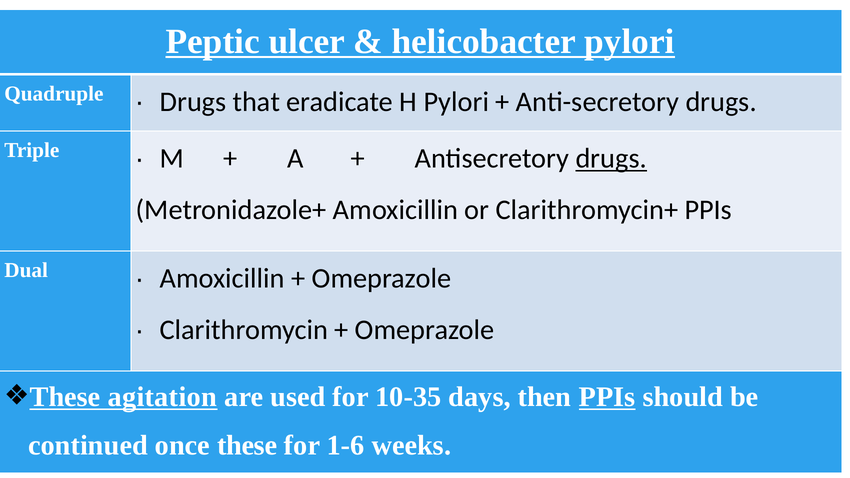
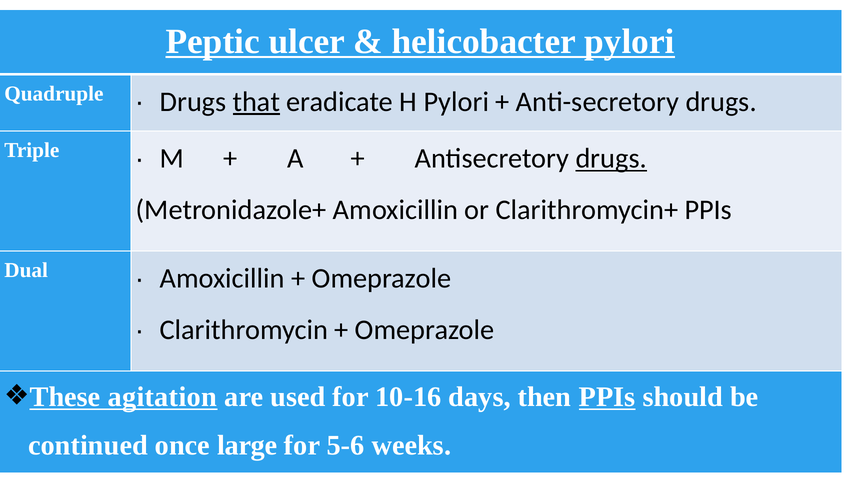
that underline: none -> present
10-35: 10-35 -> 10-16
these: these -> large
1-6: 1-6 -> 5-6
